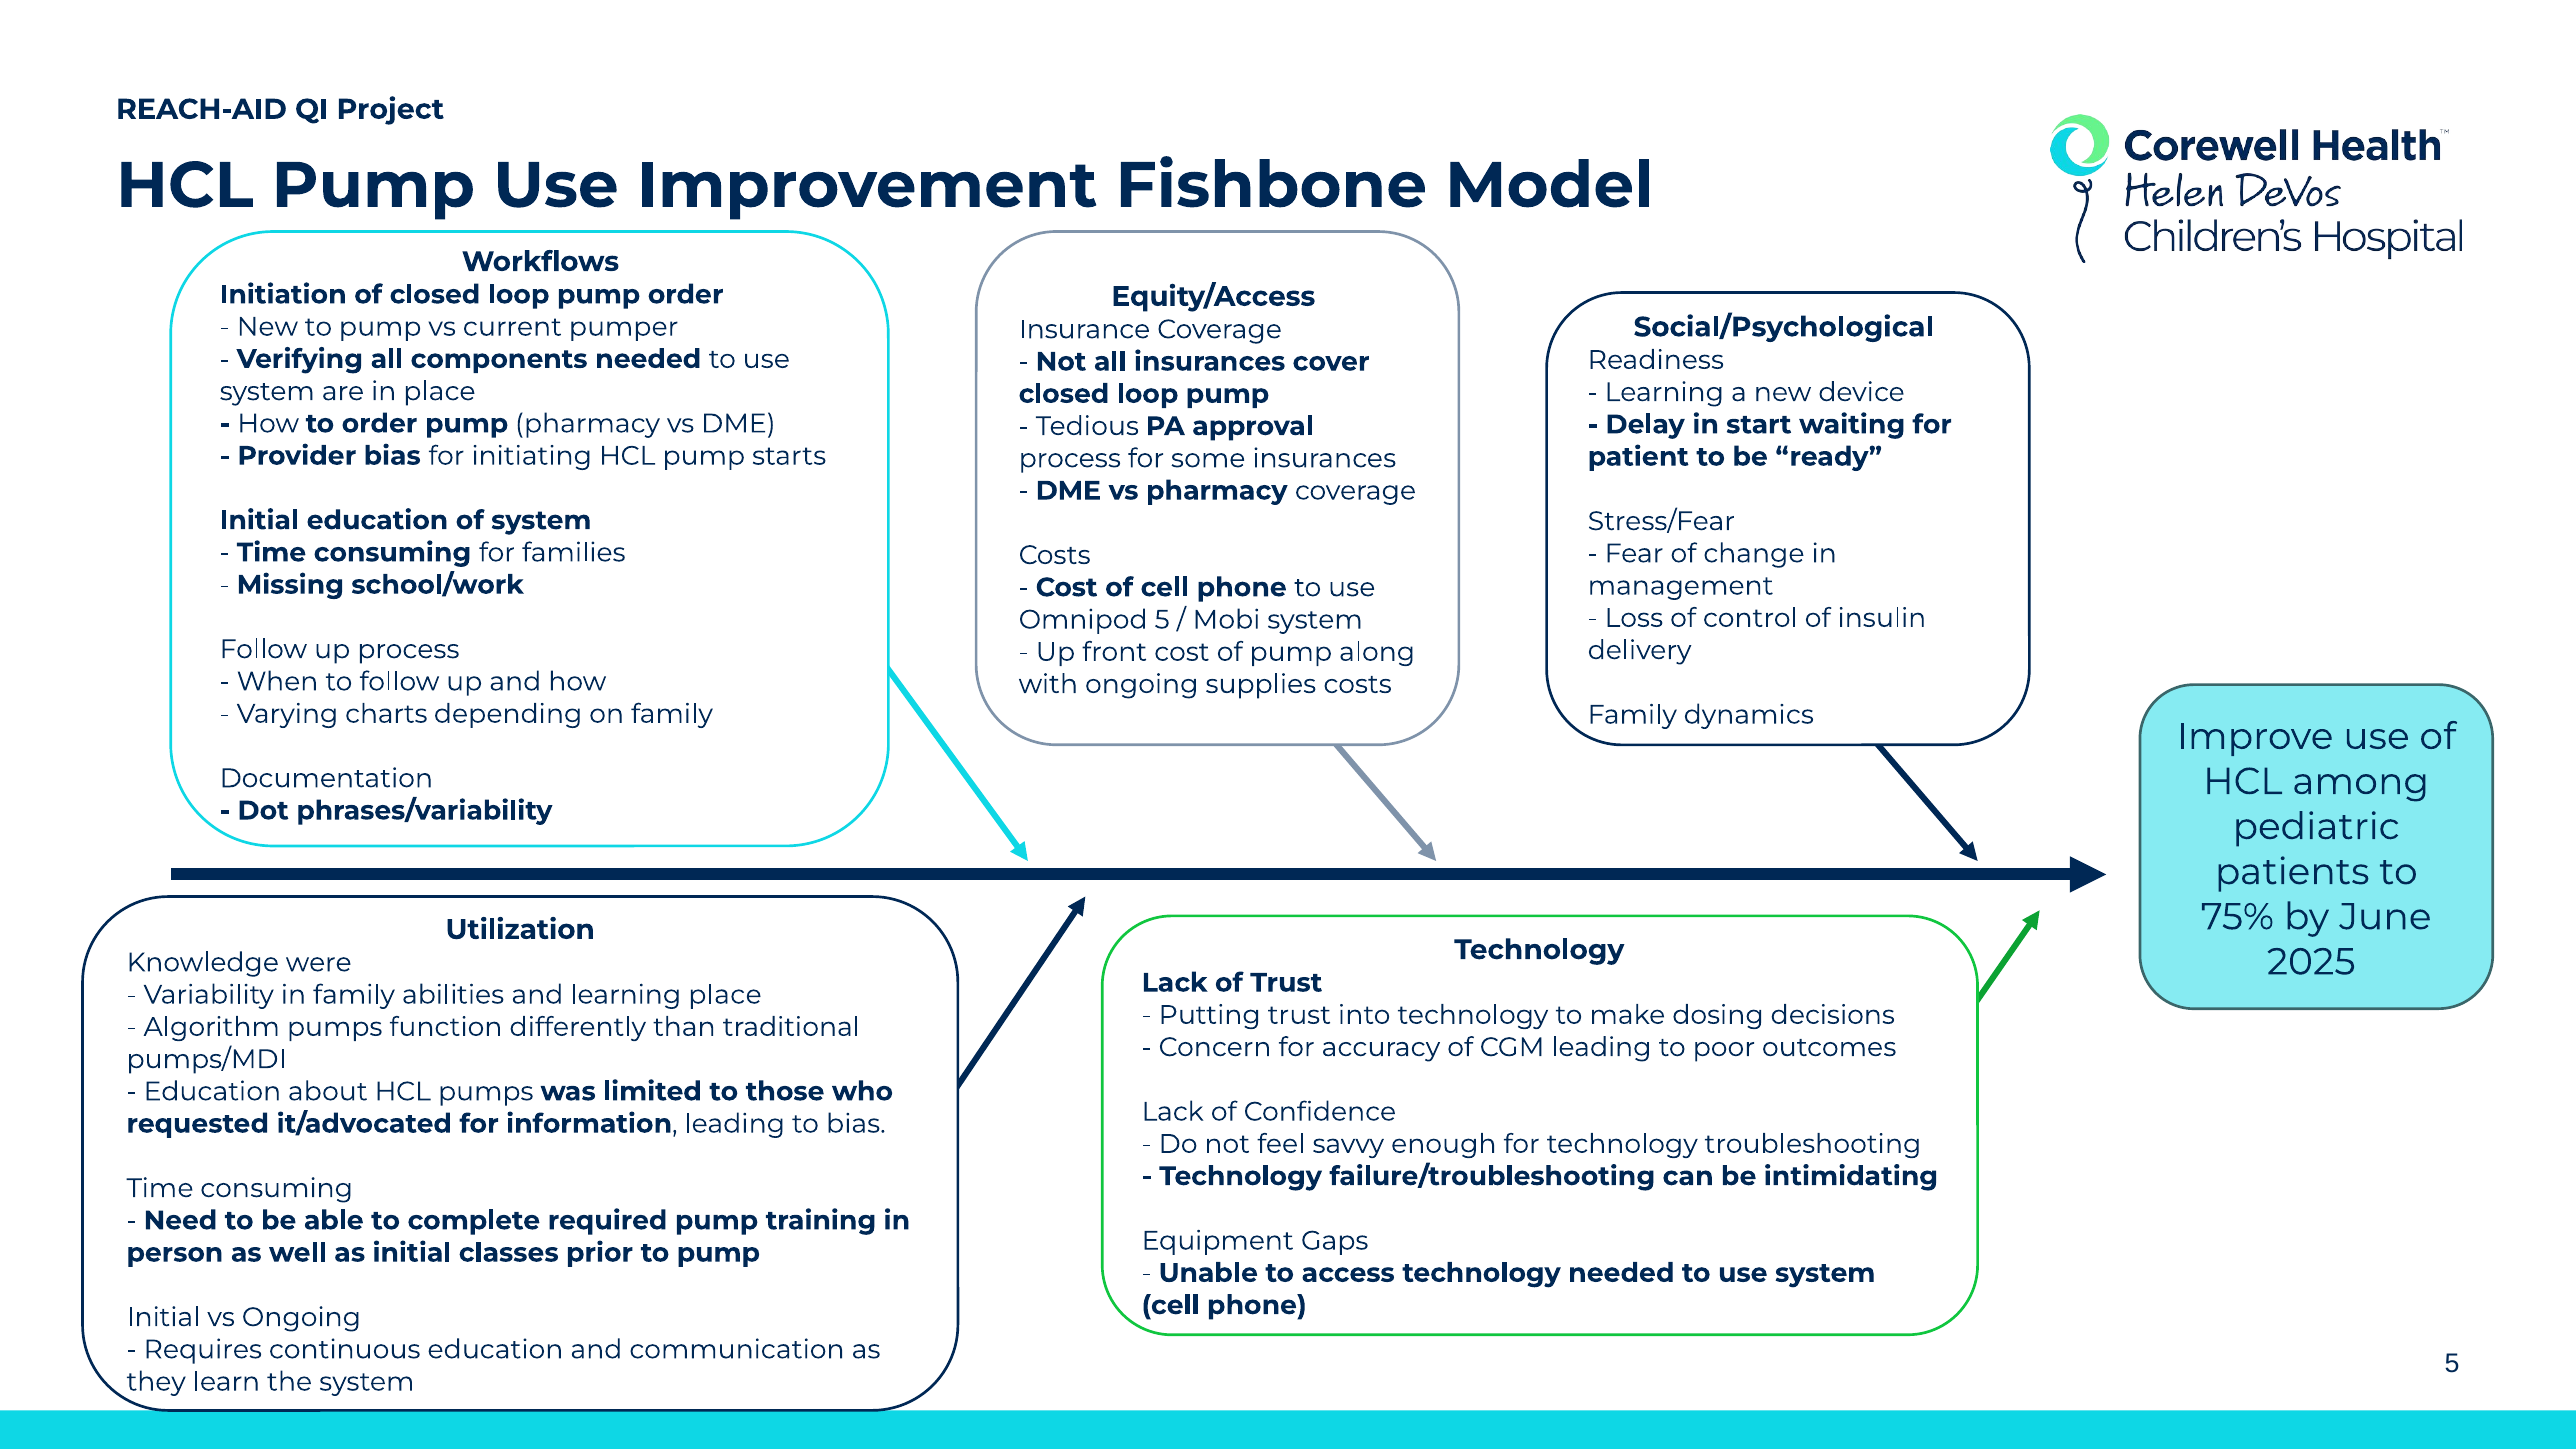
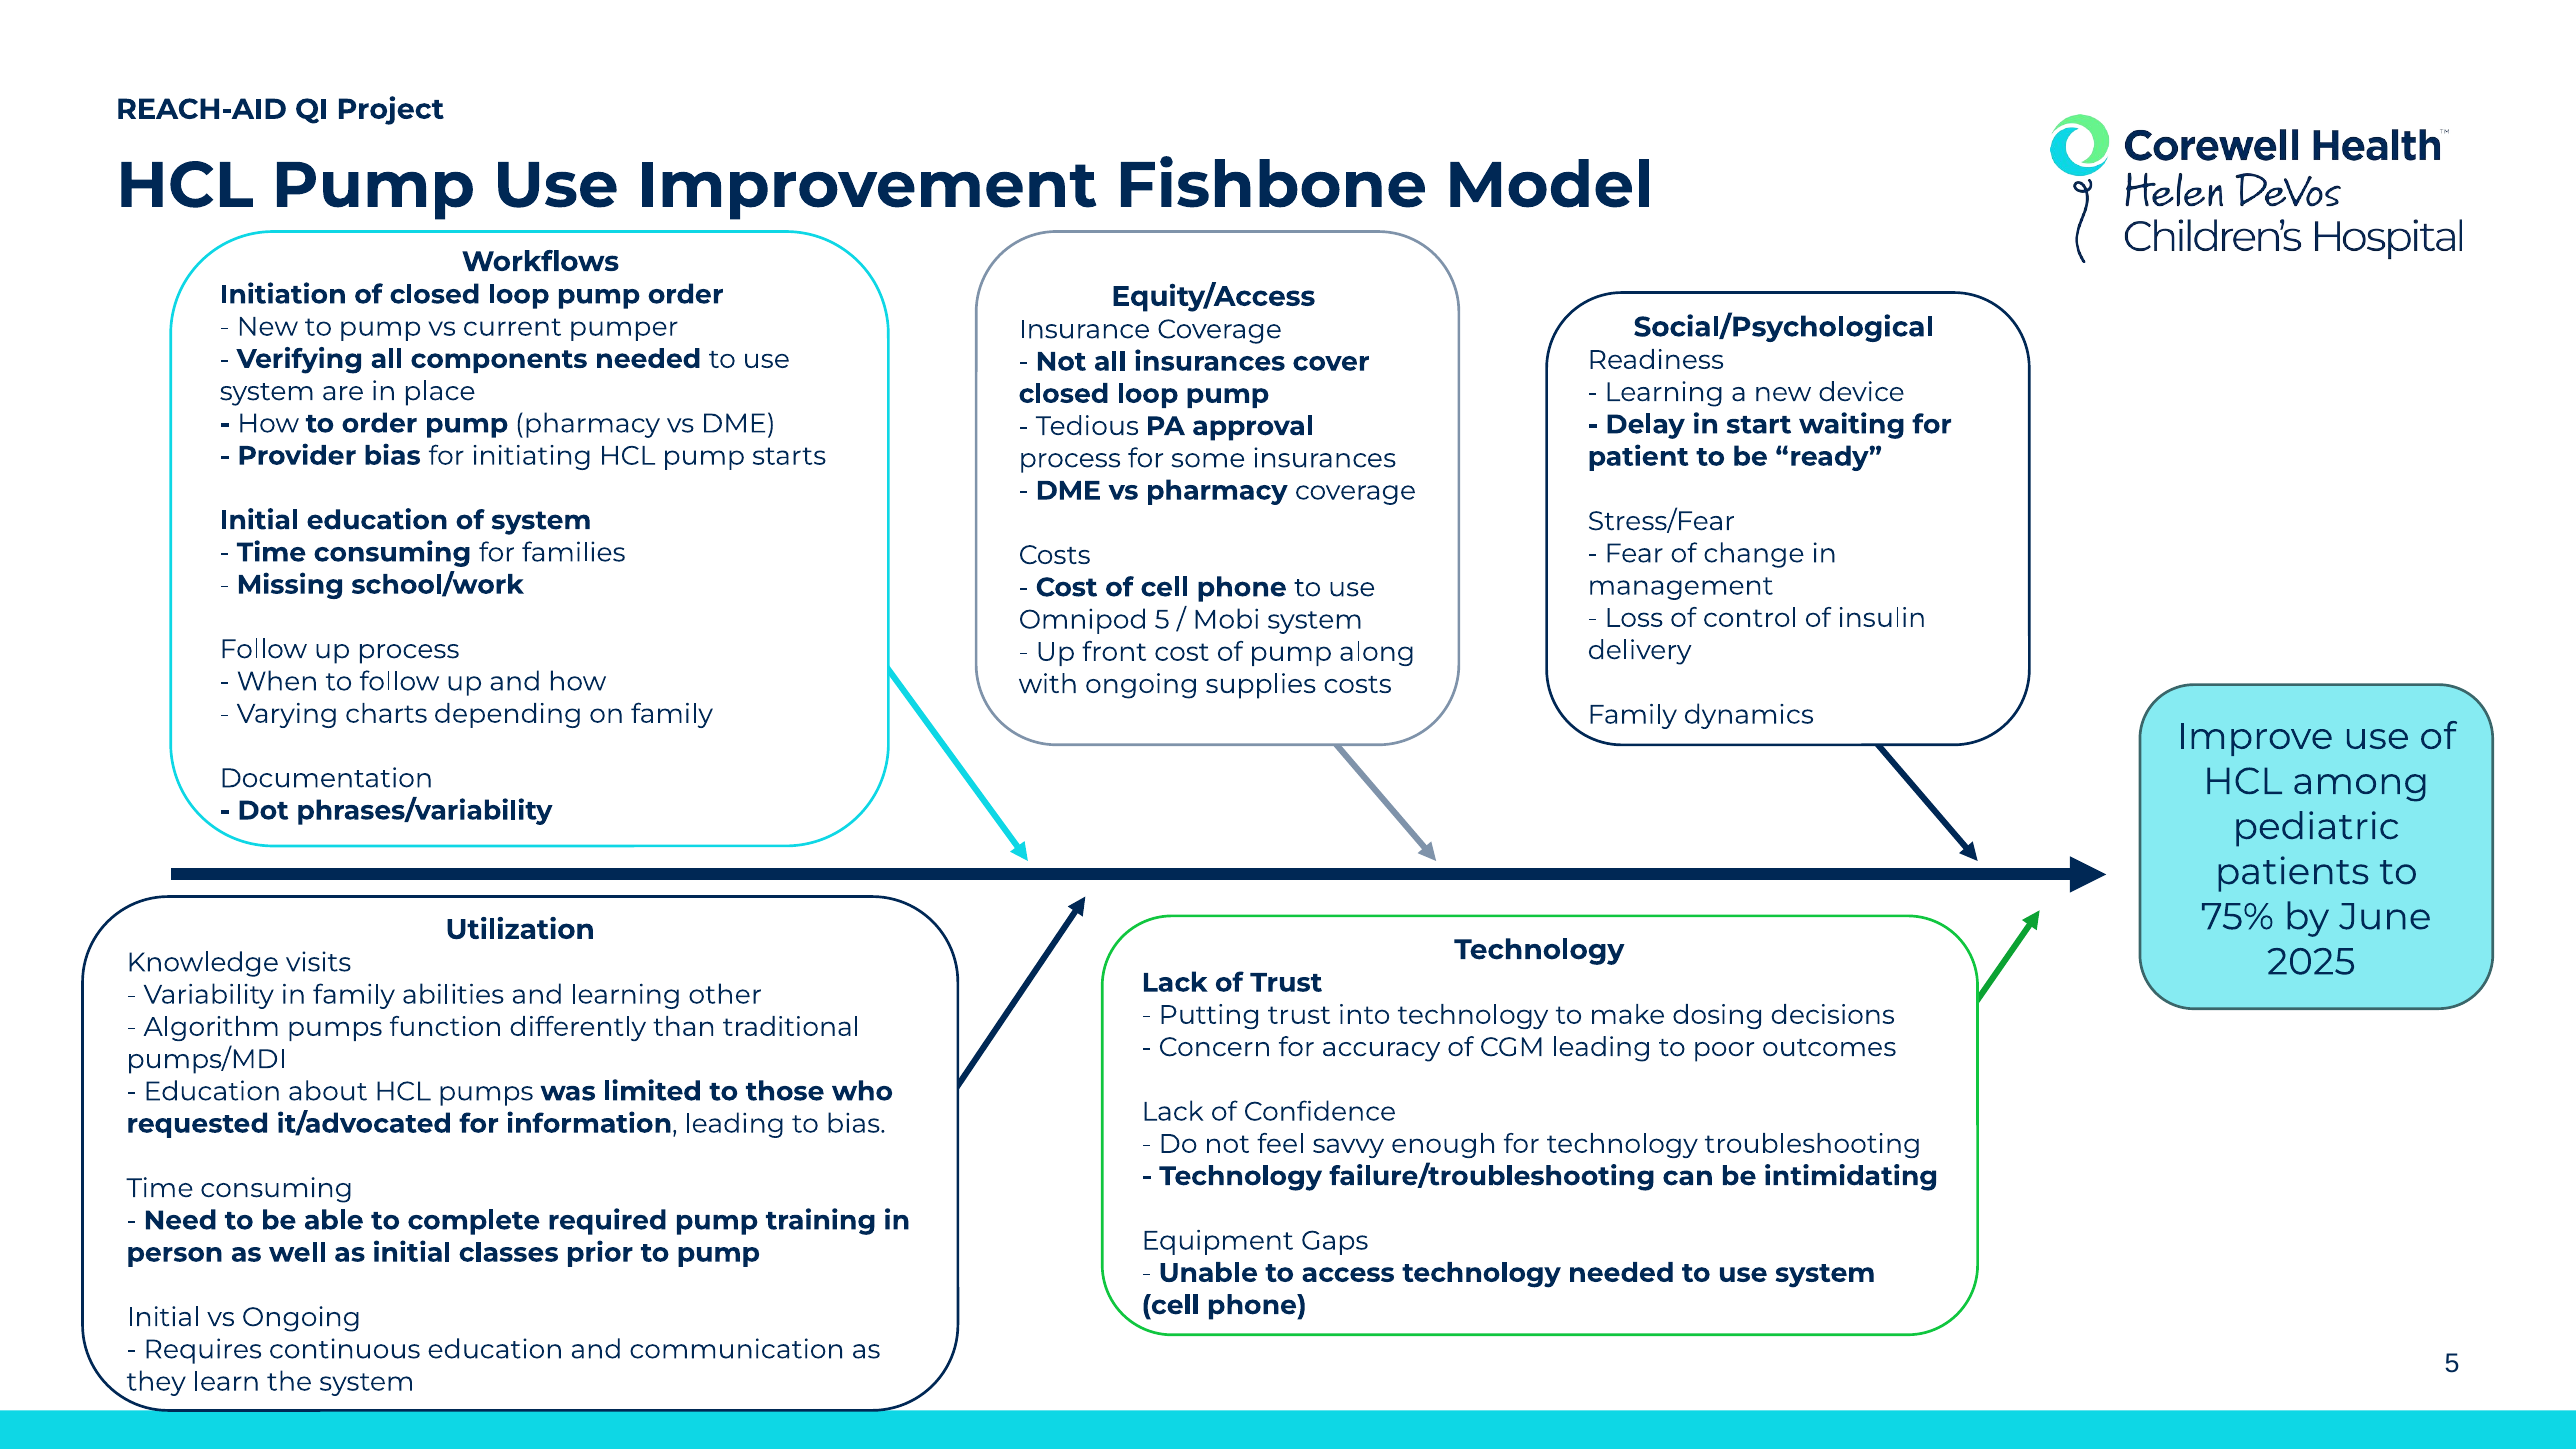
were: were -> visits
learning place: place -> other
